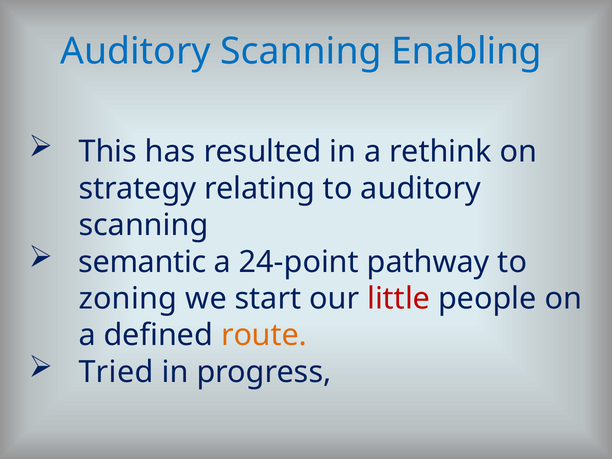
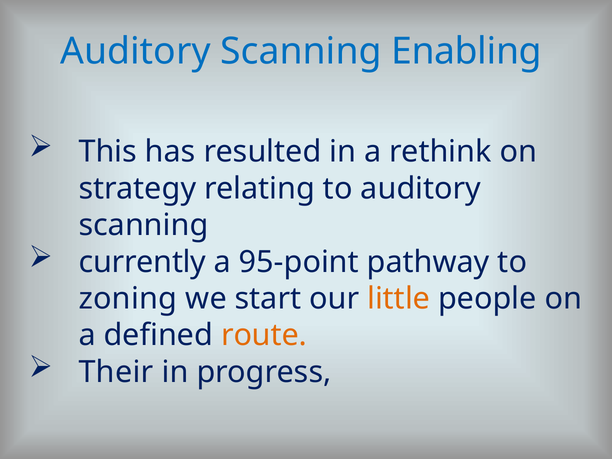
semantic: semantic -> currently
24-point: 24-point -> 95-point
little colour: red -> orange
Tried: Tried -> Their
